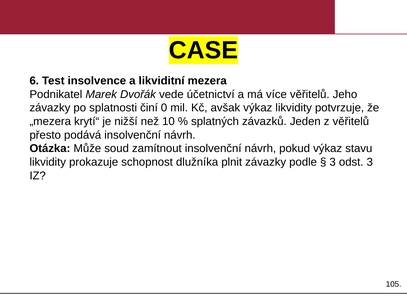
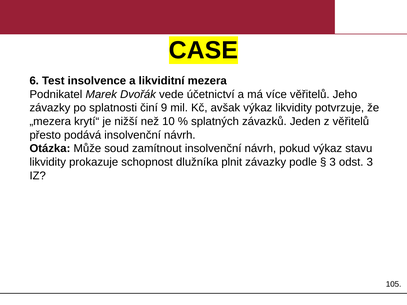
0: 0 -> 9
